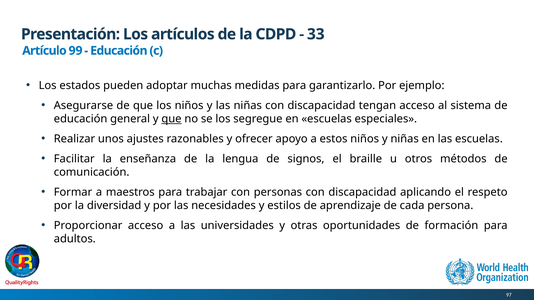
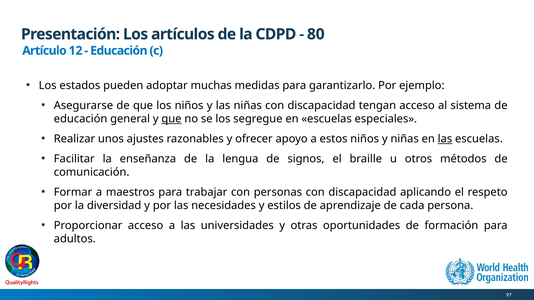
33: 33 -> 80
99: 99 -> 12
las at (445, 139) underline: none -> present
